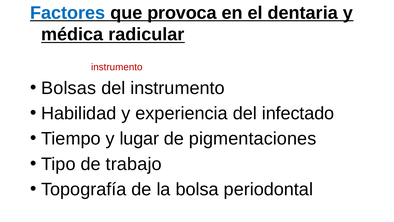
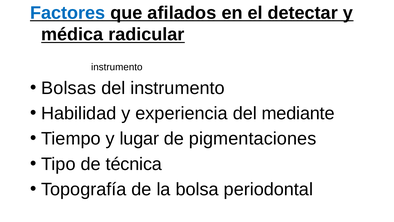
provoca: provoca -> afilados
dentaria: dentaria -> detectar
instrumento at (117, 67) colour: red -> black
infectado: infectado -> mediante
trabajo: trabajo -> técnica
